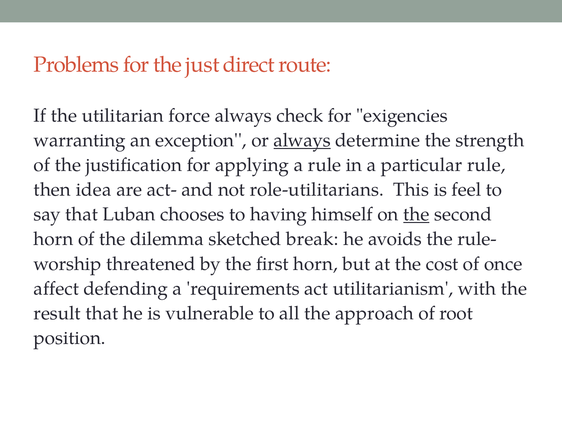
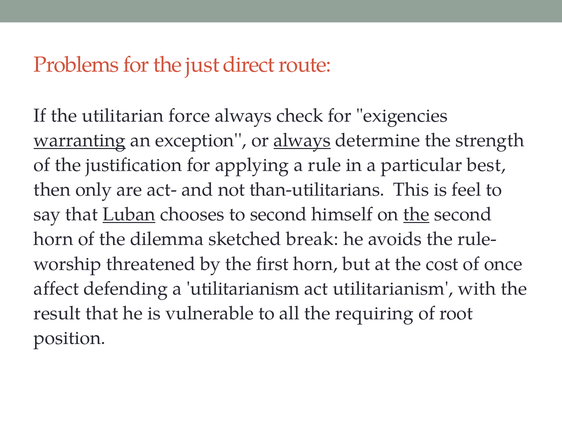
warranting underline: none -> present
particular rule: rule -> best
idea: idea -> only
role-utilitarians: role-utilitarians -> than-utilitarians
Luban underline: none -> present
to having: having -> second
a requirements: requirements -> utilitarianism
approach: approach -> requiring
